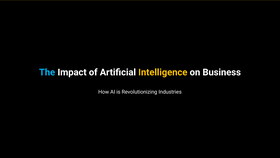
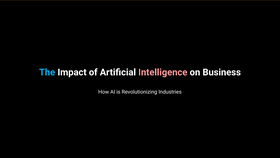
Intelligence colour: yellow -> pink
